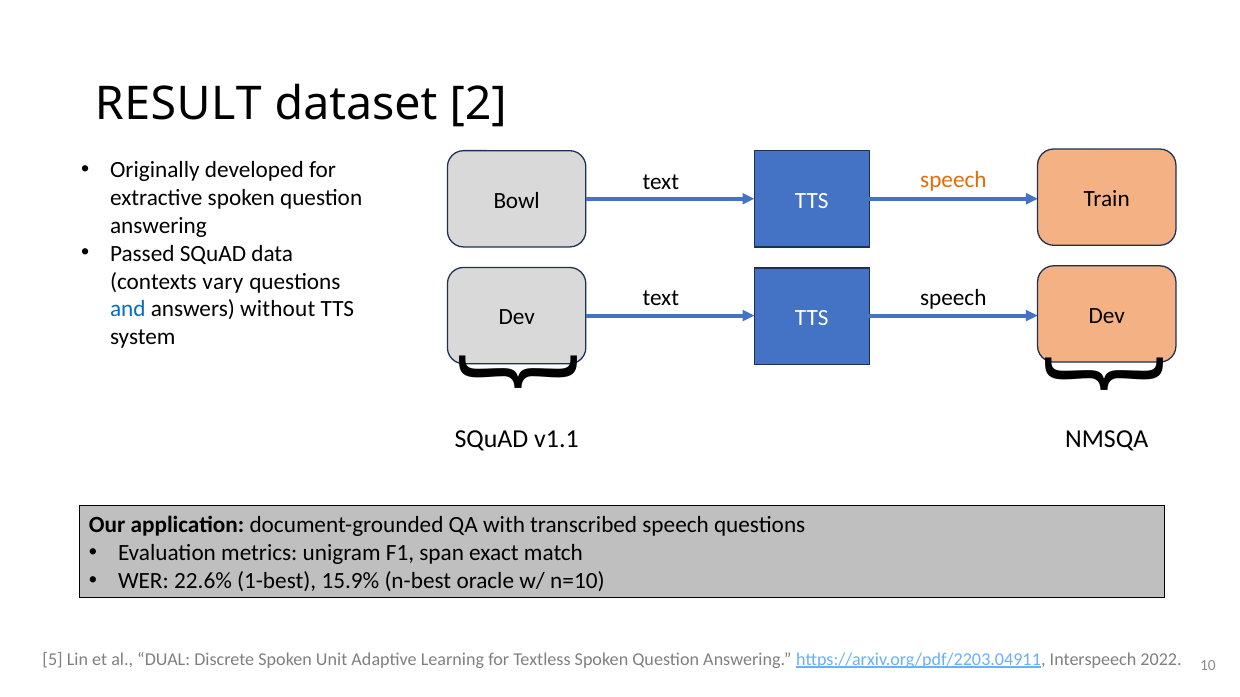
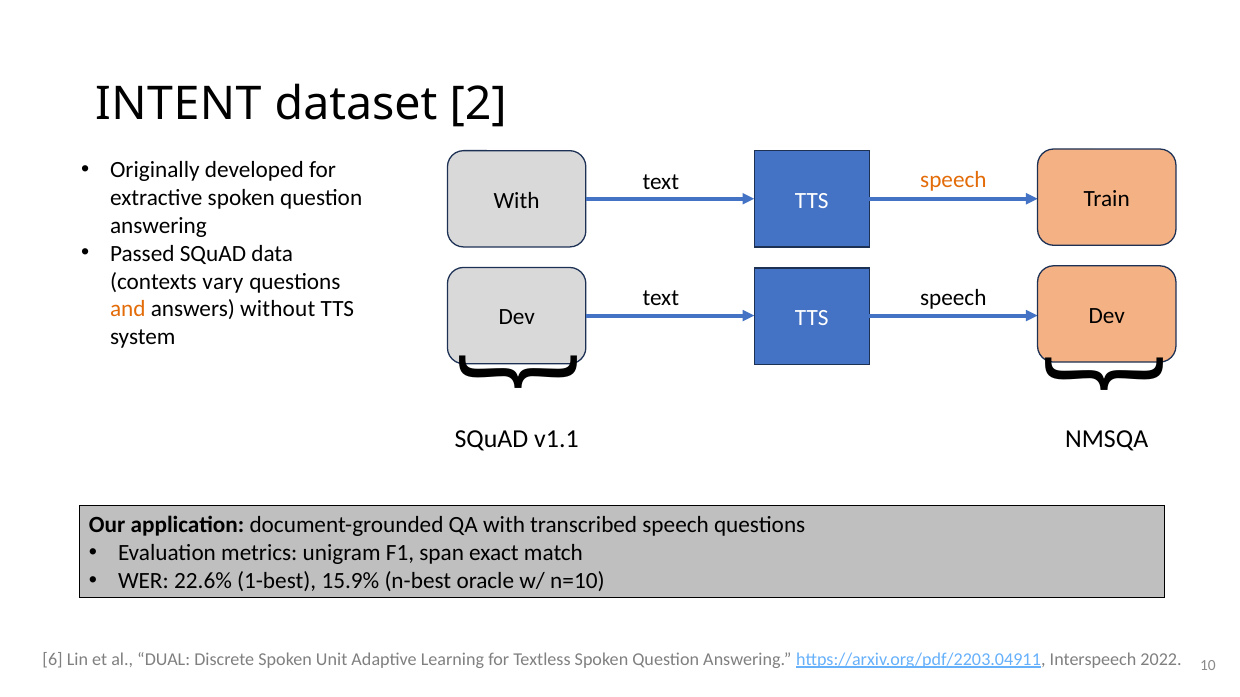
RESULT: RESULT -> INTENT
Bowl at (517, 201): Bowl -> With
and colour: blue -> orange
5: 5 -> 6
